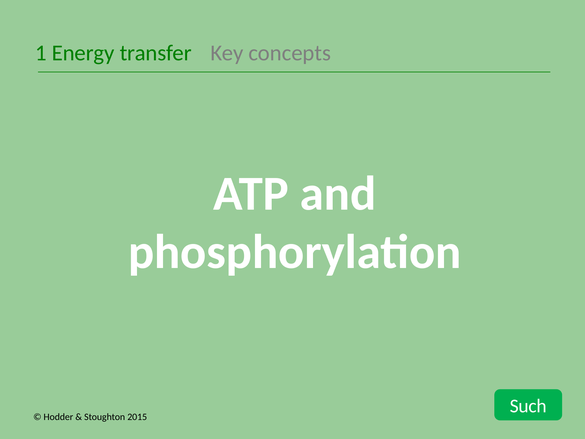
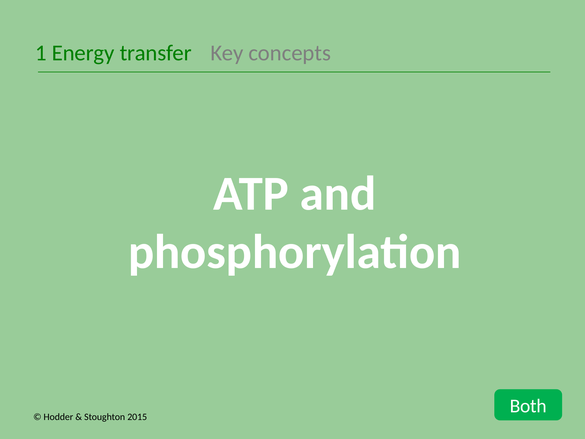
Such: Such -> Both
